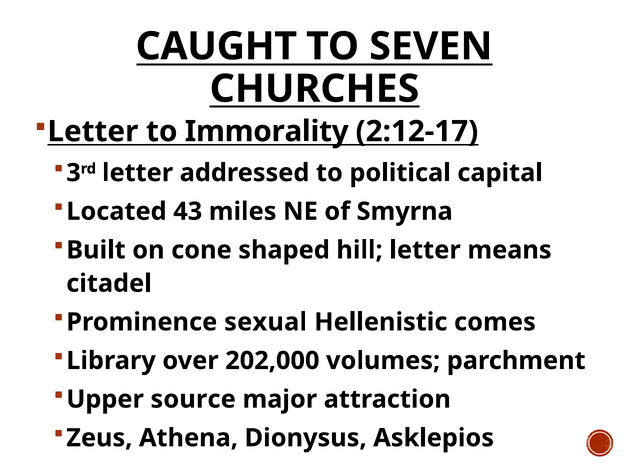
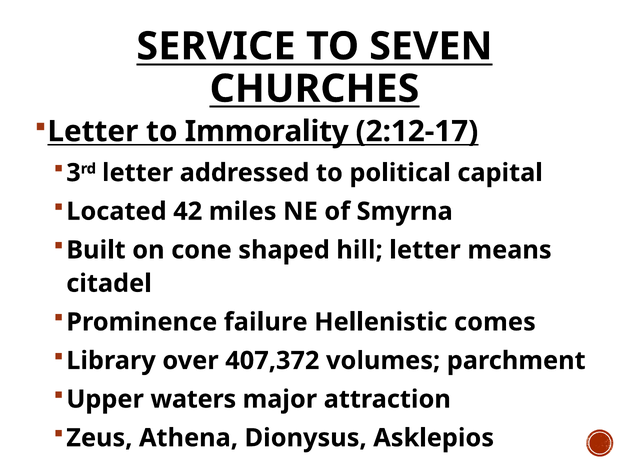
CAUGHT: CAUGHT -> SERVICE
43: 43 -> 42
sexual: sexual -> failure
202,000: 202,000 -> 407,372
source: source -> waters
